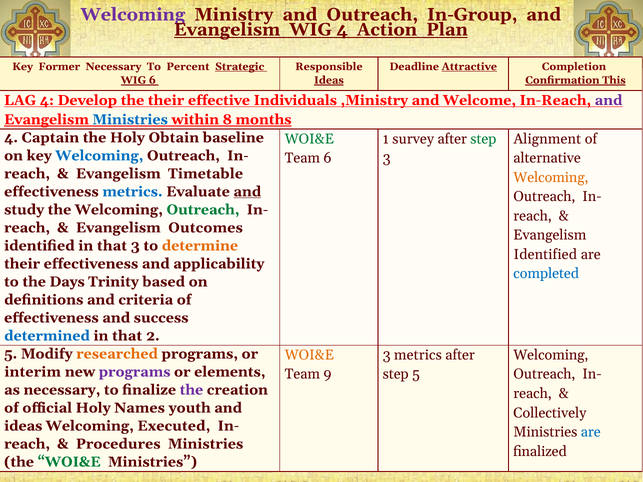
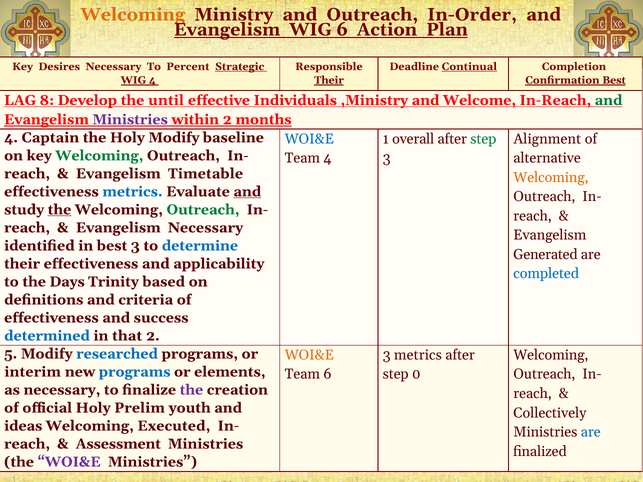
Welcoming at (133, 15) colour: purple -> orange
In-Group: In-Group -> In-Order
WIG 4: 4 -> 6
Former: Former -> Desires
Attractive: Attractive -> Continual
WIG 6: 6 -> 4
Ideas at (329, 80): Ideas -> Their
Confirmation This: This -> Best
LAG 4: 4 -> 8
the their: their -> until
and at (609, 100) colour: purple -> green
Ministries at (130, 120) colour: blue -> purple
within 8: 8 -> 2
Holy Obtain: Obtain -> Modify
WOI&E at (309, 139) colour: green -> blue
survey: survey -> overall
Welcoming at (99, 156) colour: blue -> green
Team 6: 6 -> 4
the at (60, 210) underline: none -> present
Evangelism Outcomes: Outcomes -> Necessary
identified in that: that -> best
determine colour: orange -> blue
Identified at (545, 254): Identified -> Generated
researched colour: orange -> blue
programs at (135, 372) colour: purple -> blue
Team 9: 9 -> 6
step 5: 5 -> 0
Names: Names -> Prelim
Procedures: Procedures -> Assessment
WOI&E at (69, 462) colour: green -> purple
